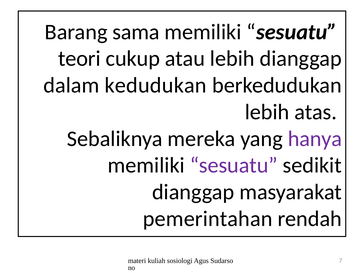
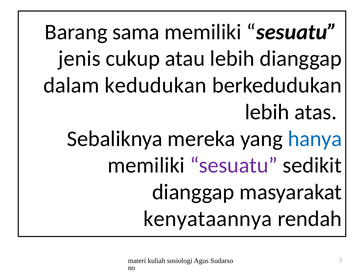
teori: teori -> jenis
hanya colour: purple -> blue
pemerintahan: pemerintahan -> kenyataannya
